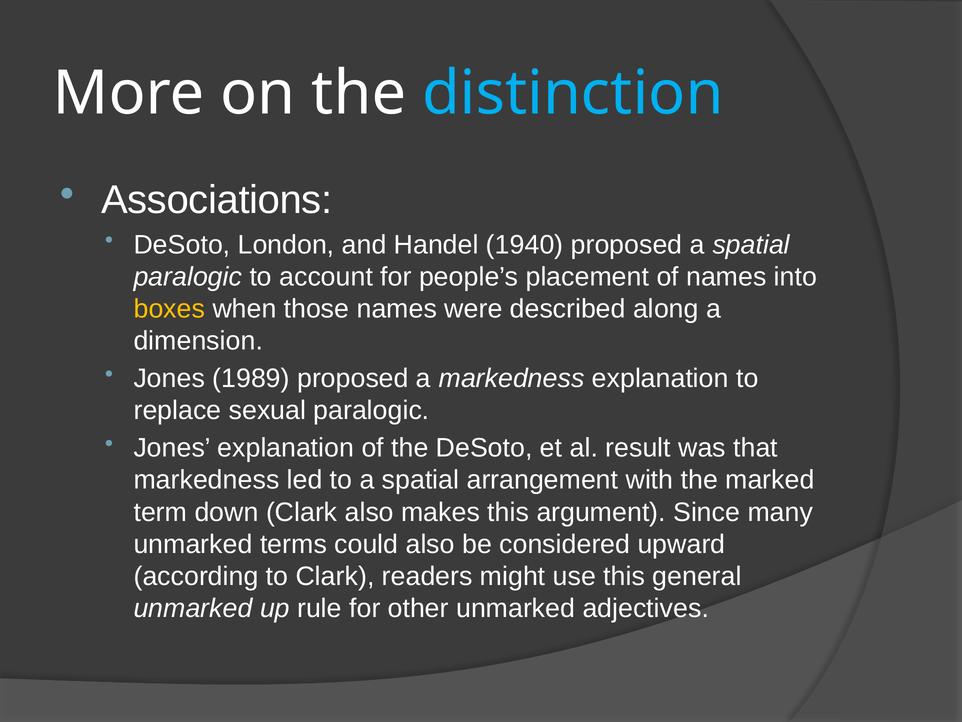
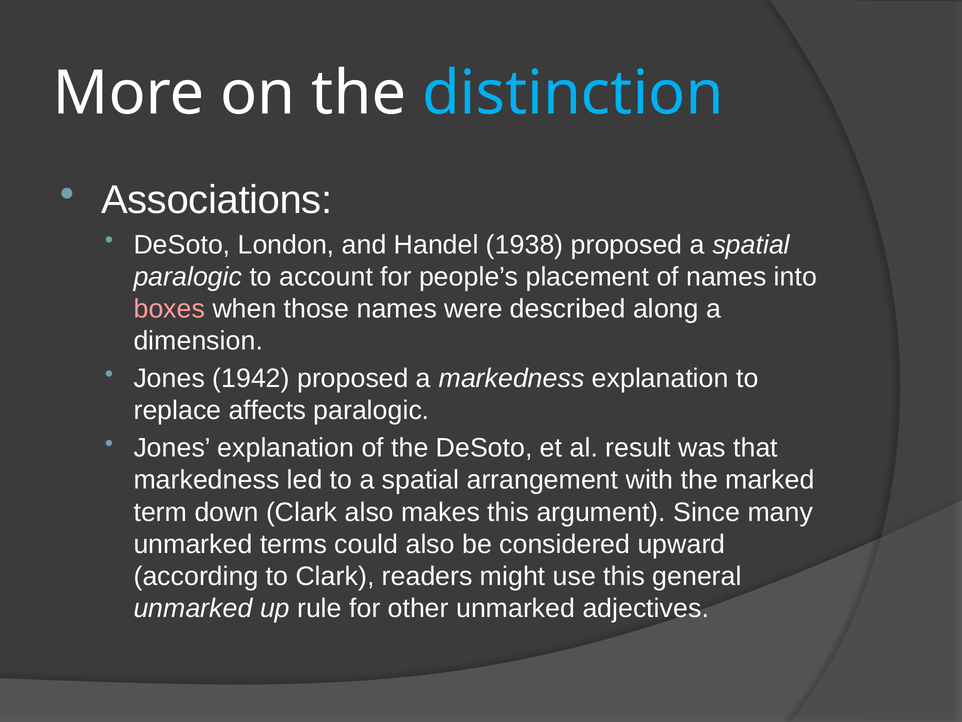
1940: 1940 -> 1938
boxes colour: yellow -> pink
1989: 1989 -> 1942
sexual: sexual -> affects
